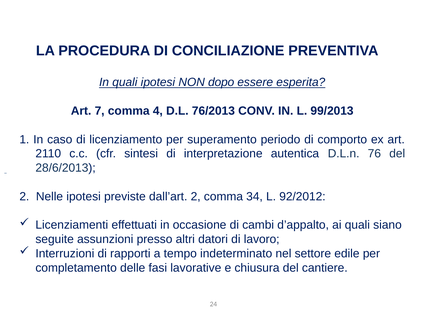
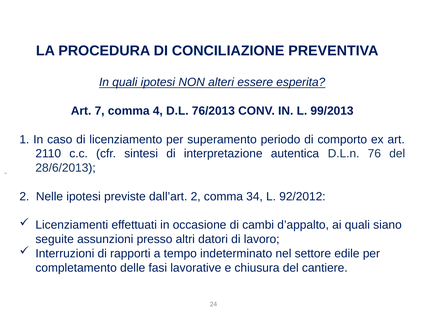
dopo: dopo -> alteri
